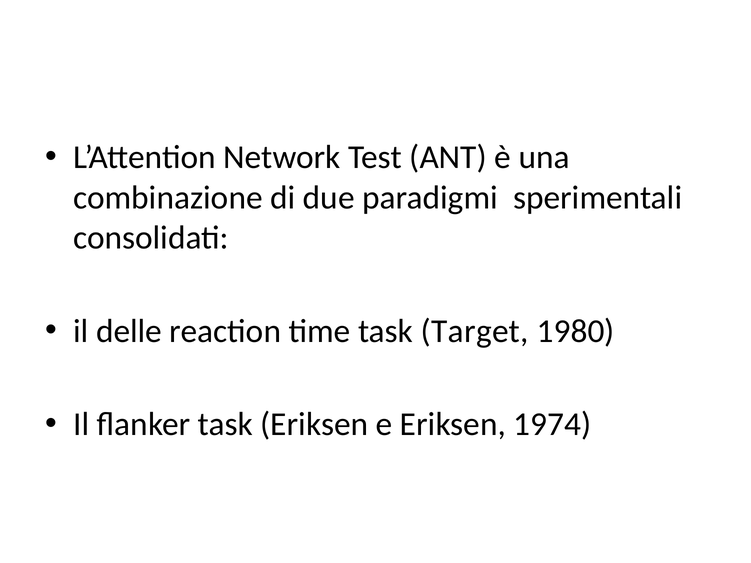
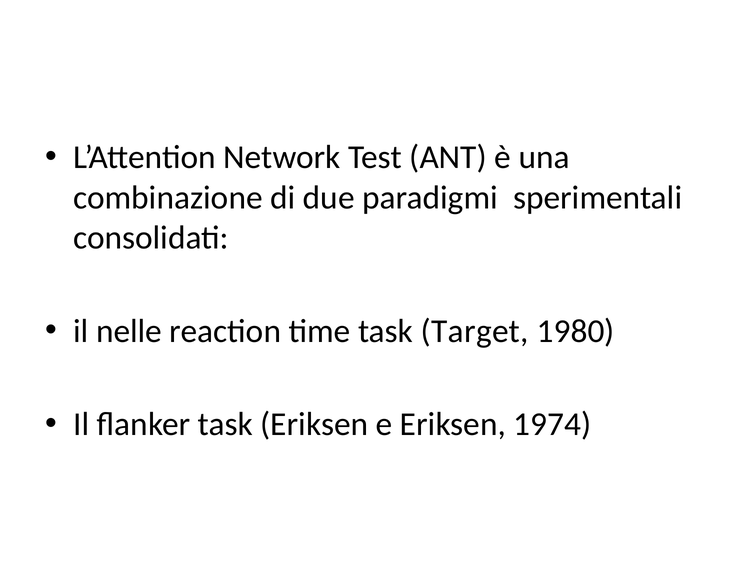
delle: delle -> nelle
